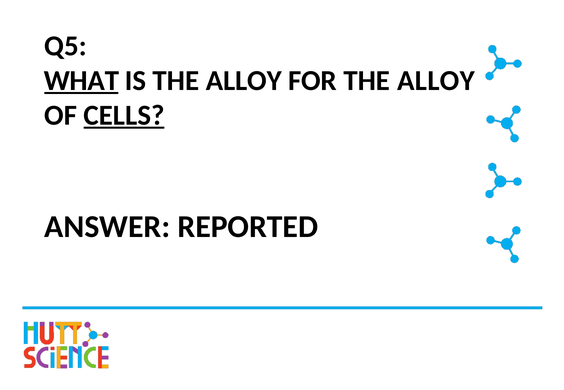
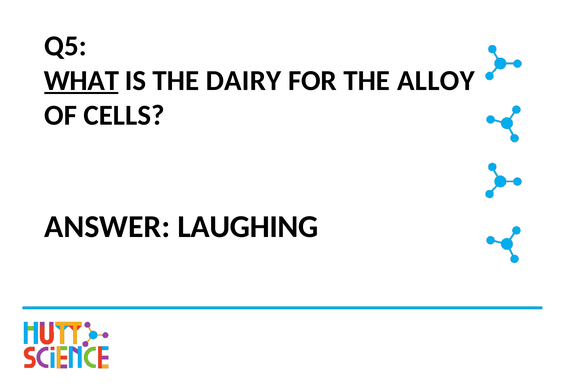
IS THE ALLOY: ALLOY -> DAIRY
CELLS underline: present -> none
REPORTED: REPORTED -> LAUGHING
